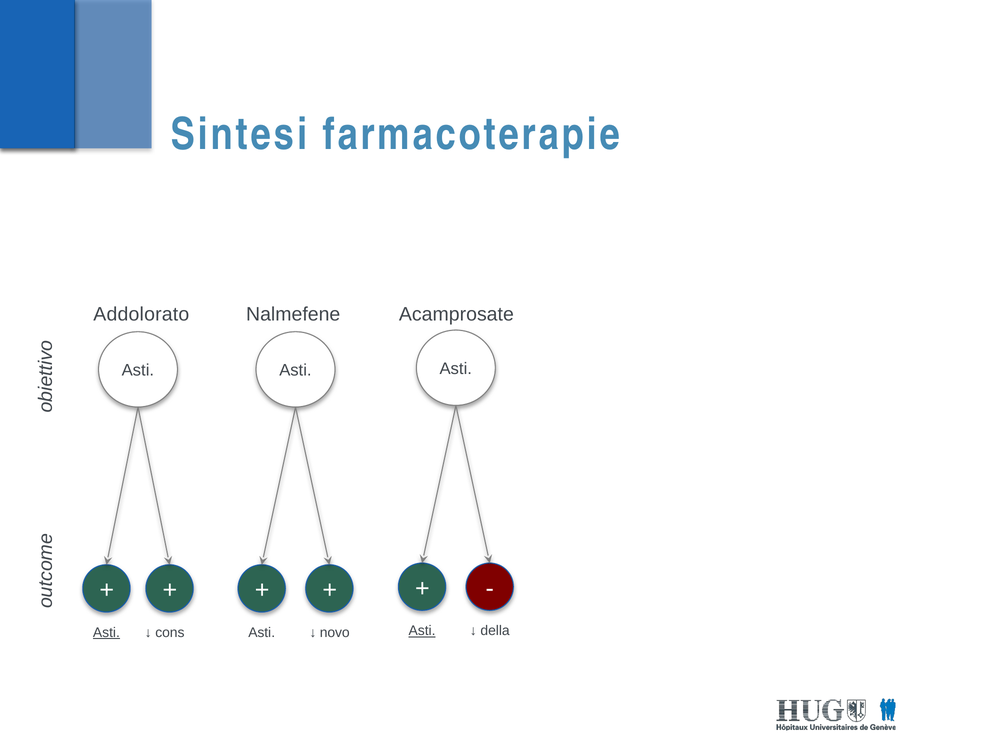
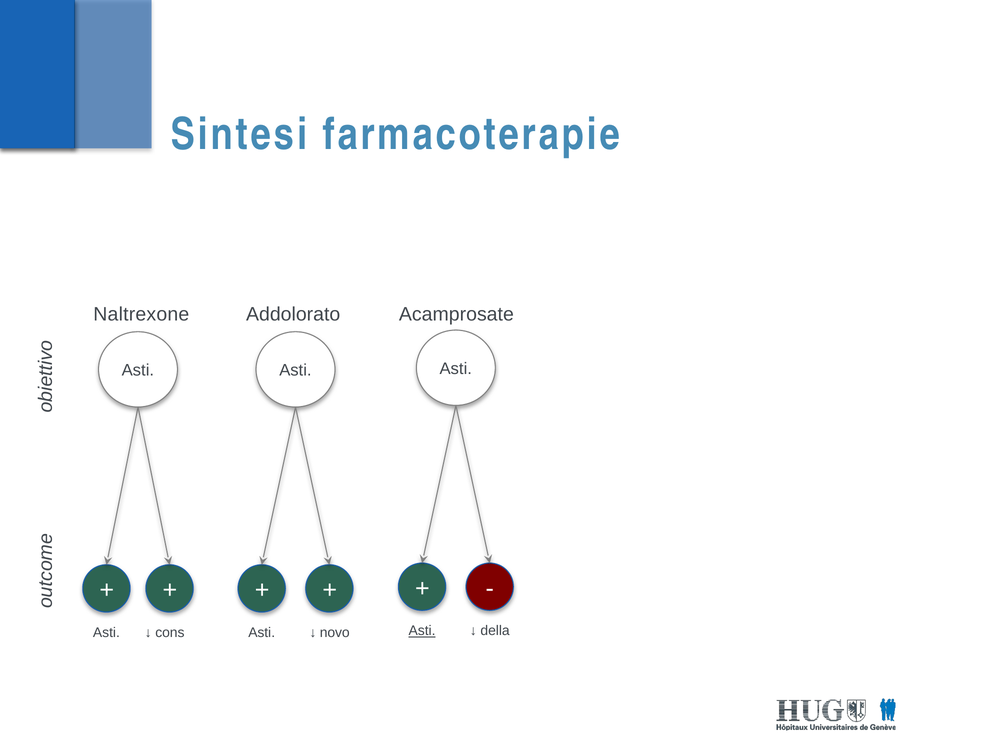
Addolorato: Addolorato -> Naltrexone
Nalmefene: Nalmefene -> Addolorato
Asti at (106, 633) underline: present -> none
